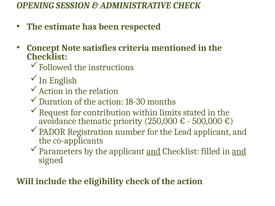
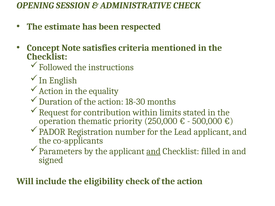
relation: relation -> equality
avoidance: avoidance -> operation
and at (239, 151) underline: present -> none
